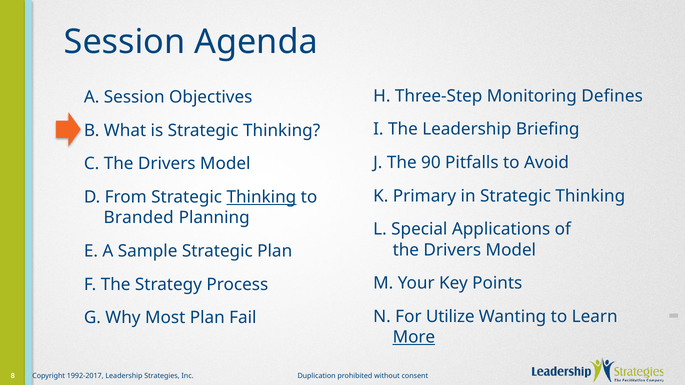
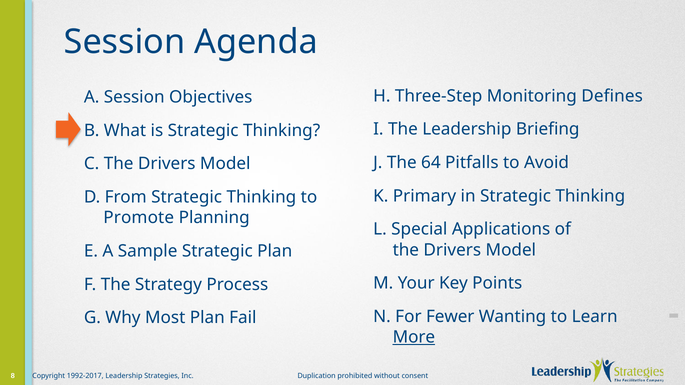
90: 90 -> 64
Thinking at (261, 197) underline: present -> none
Branded: Branded -> Promote
Utilize: Utilize -> Fewer
